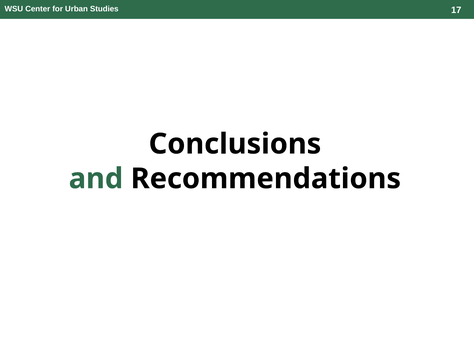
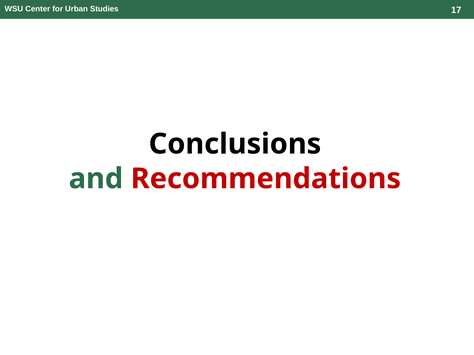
Recommendations colour: black -> red
